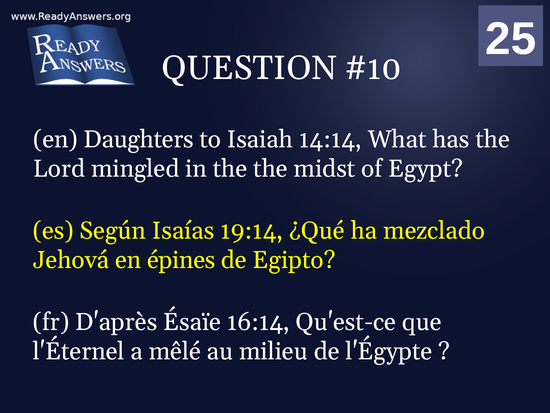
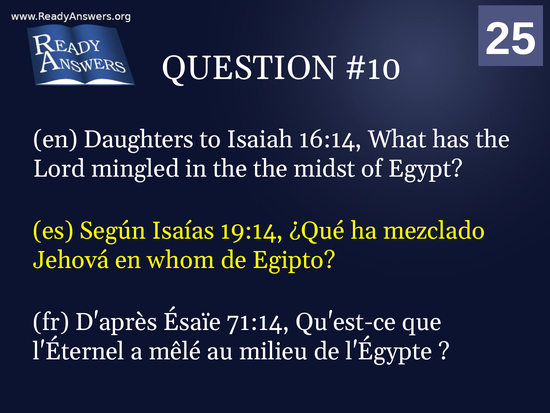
14:14: 14:14 -> 16:14
épines: épines -> whom
16:14: 16:14 -> 71:14
